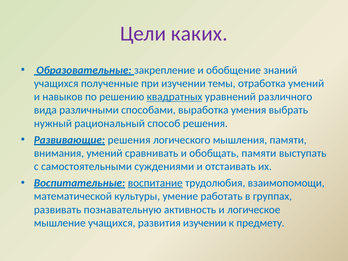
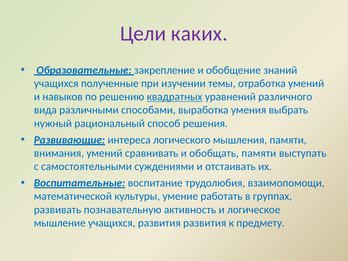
Развивающие решения: решения -> интереса
воспитание underline: present -> none
развития изучении: изучении -> развития
